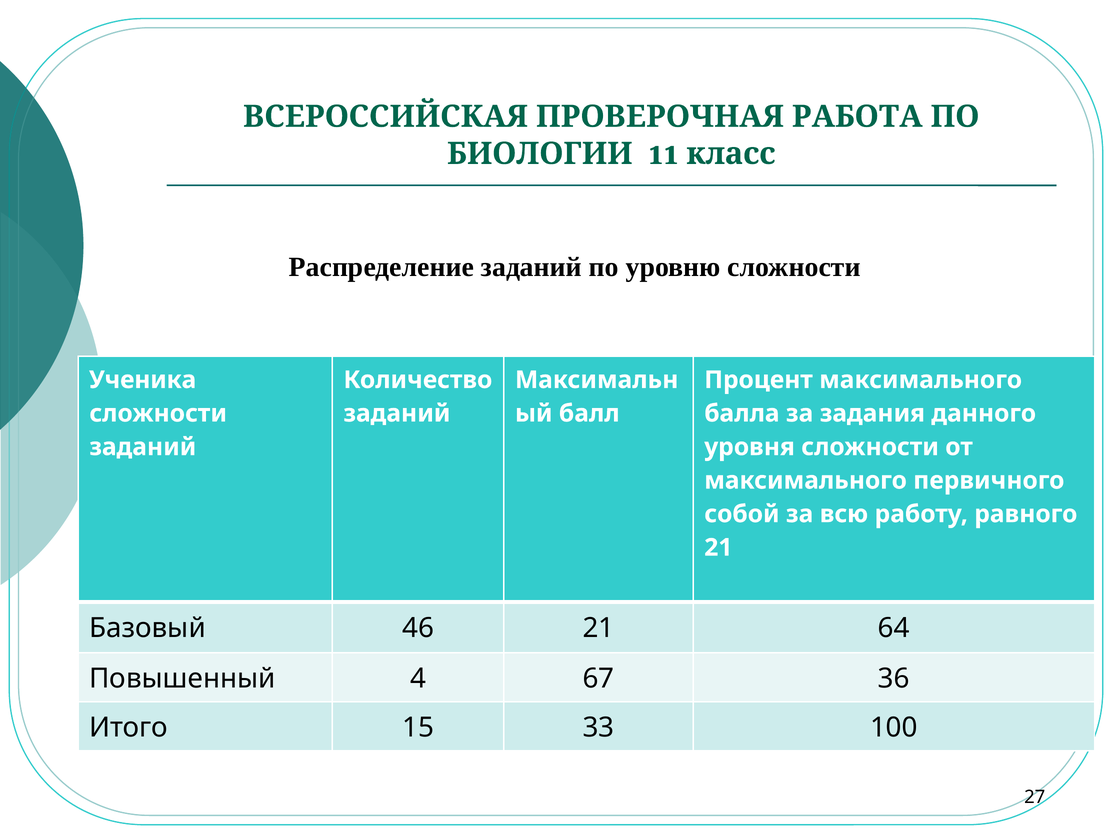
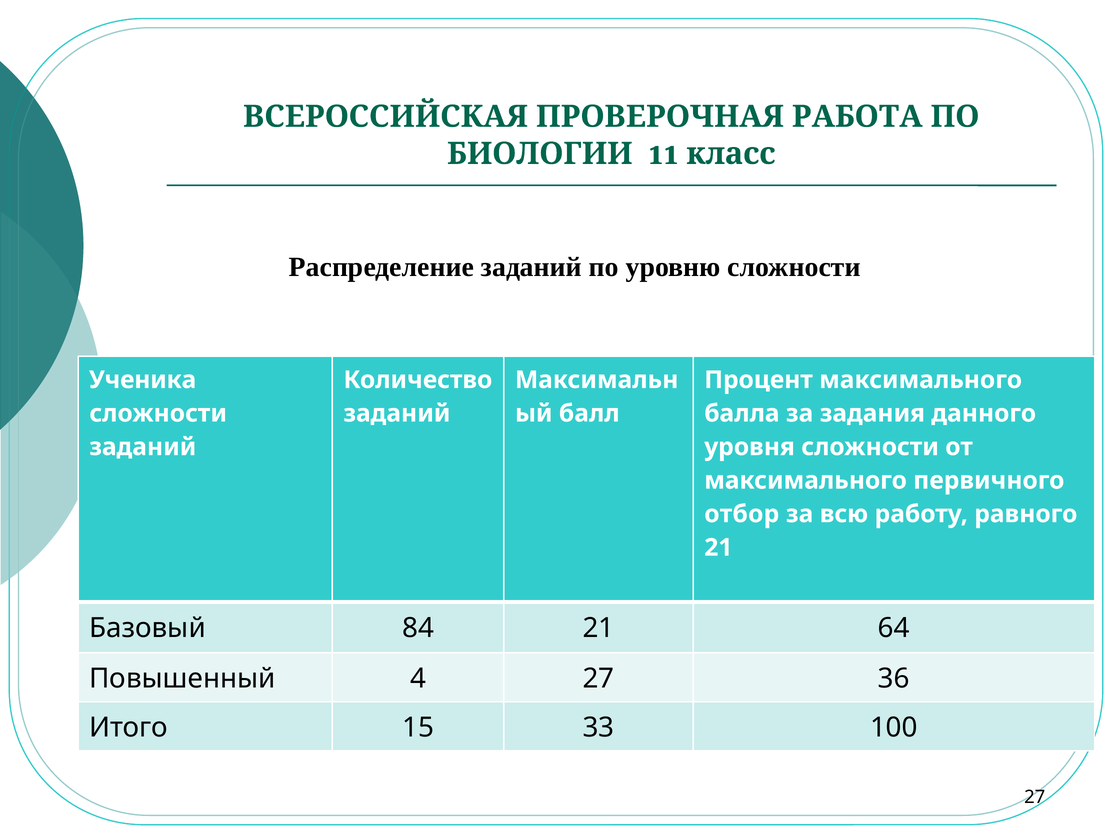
собой: собой -> отбор
46: 46 -> 84
4 67: 67 -> 27
